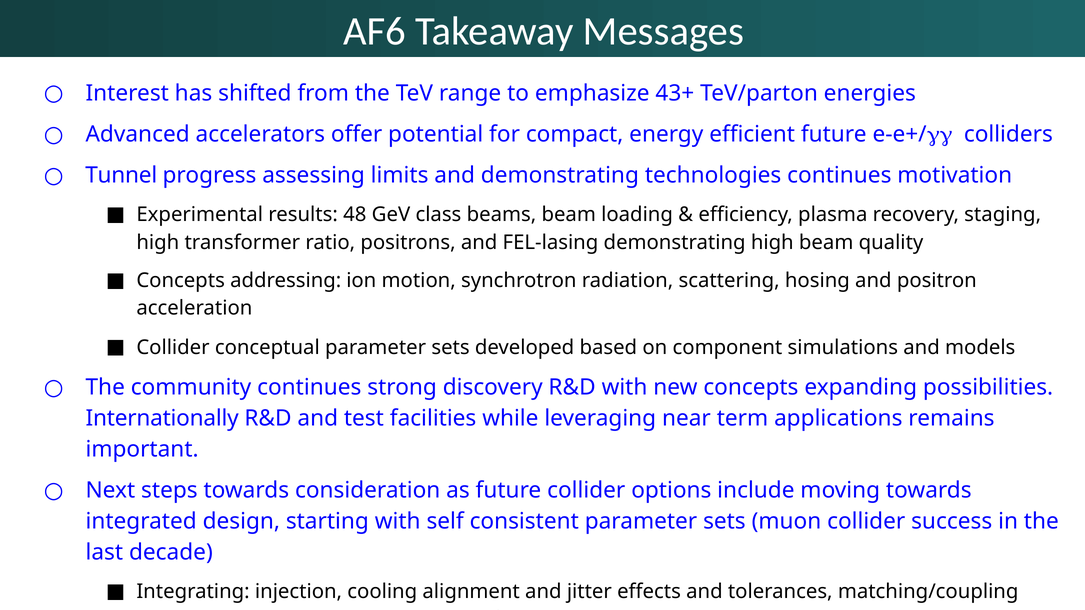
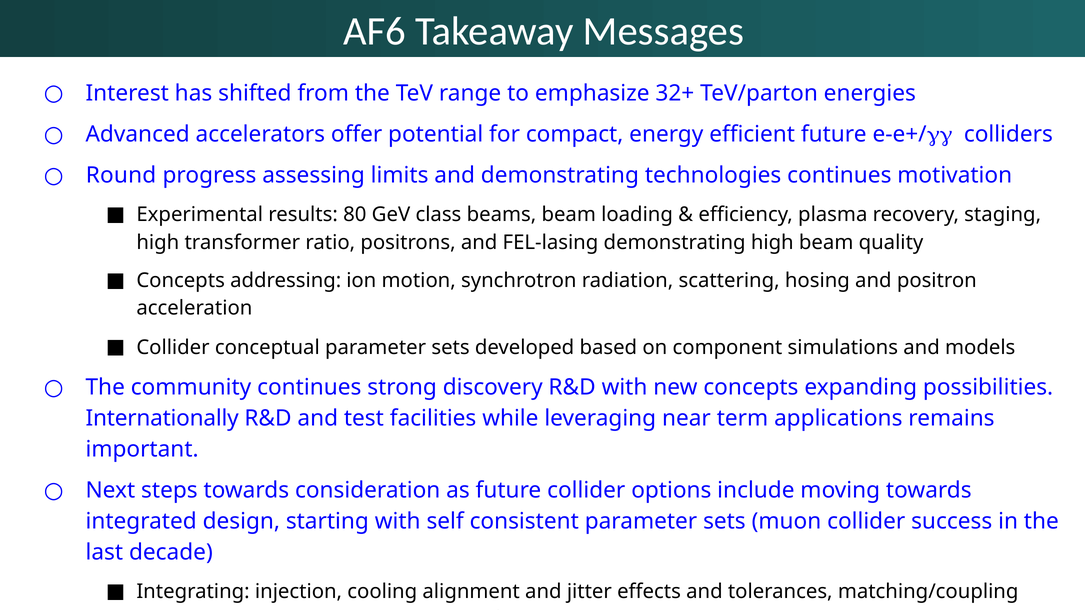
43+: 43+ -> 32+
Tunnel: Tunnel -> Round
48: 48 -> 80
